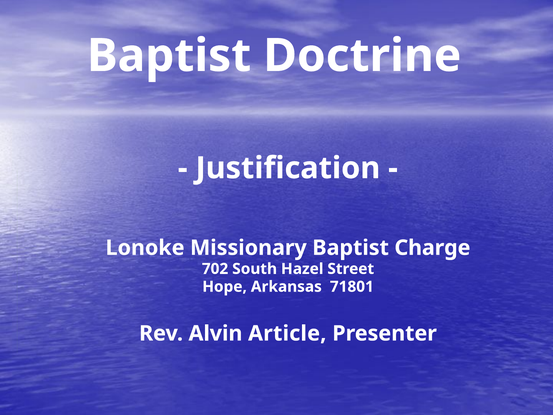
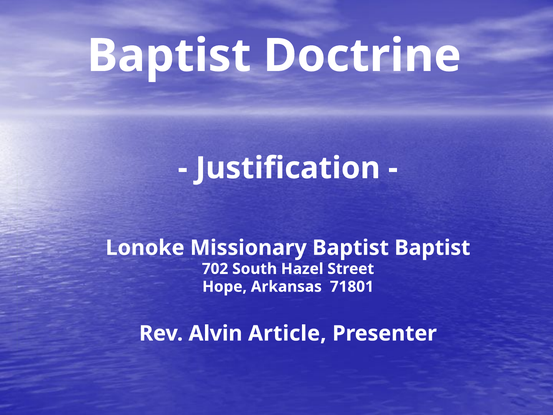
Baptist Charge: Charge -> Baptist
